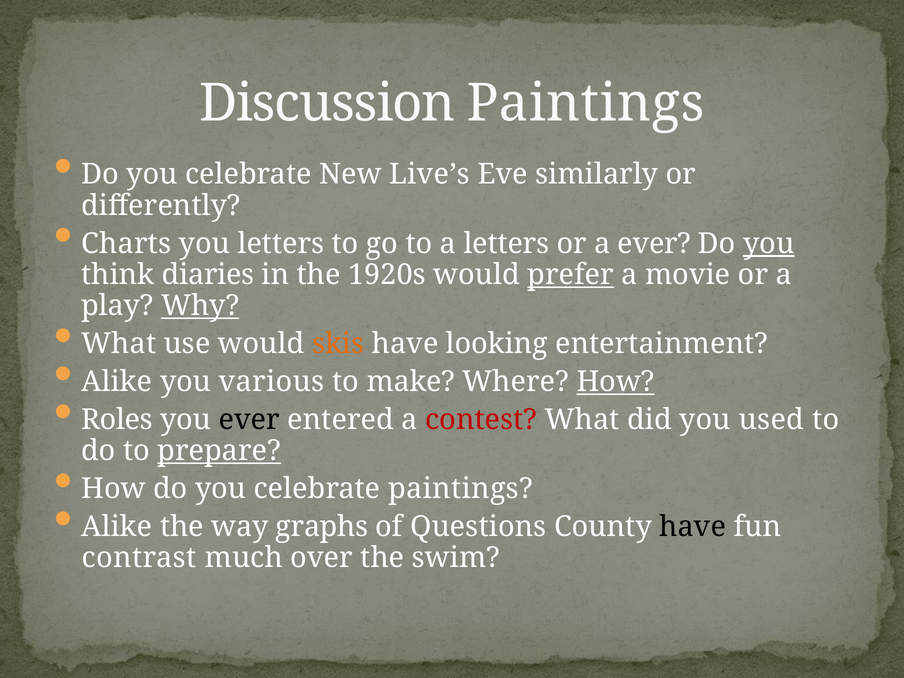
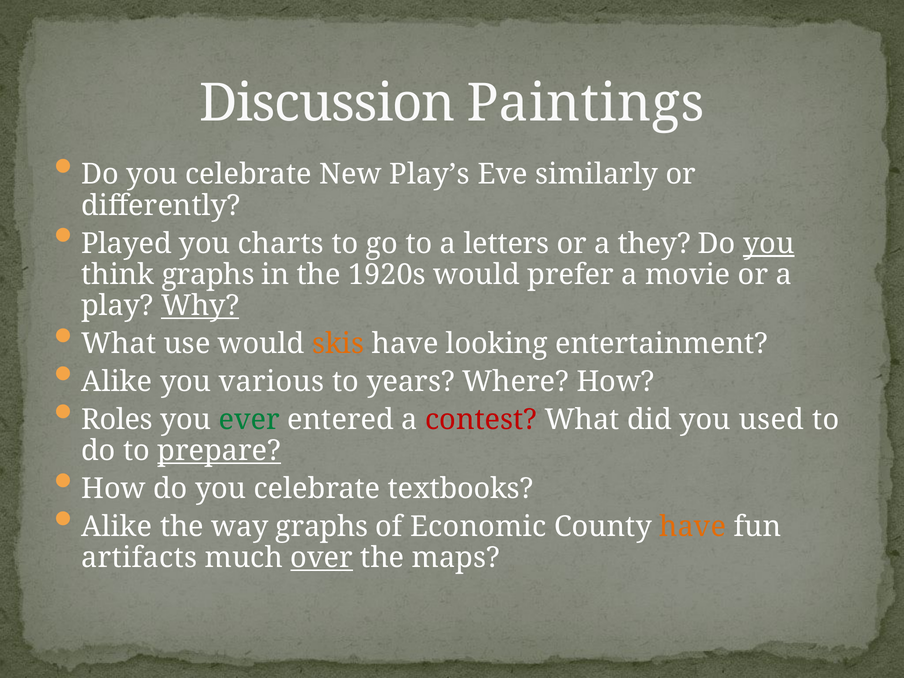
Live’s: Live’s -> Play’s
Charts: Charts -> Played
you letters: letters -> charts
a ever: ever -> they
think diaries: diaries -> graphs
prefer underline: present -> none
make: make -> years
How at (616, 382) underline: present -> none
ever at (249, 420) colour: black -> green
celebrate paintings: paintings -> textbooks
Questions: Questions -> Economic
have at (693, 527) colour: black -> orange
contrast: contrast -> artifacts
over underline: none -> present
swim: swim -> maps
